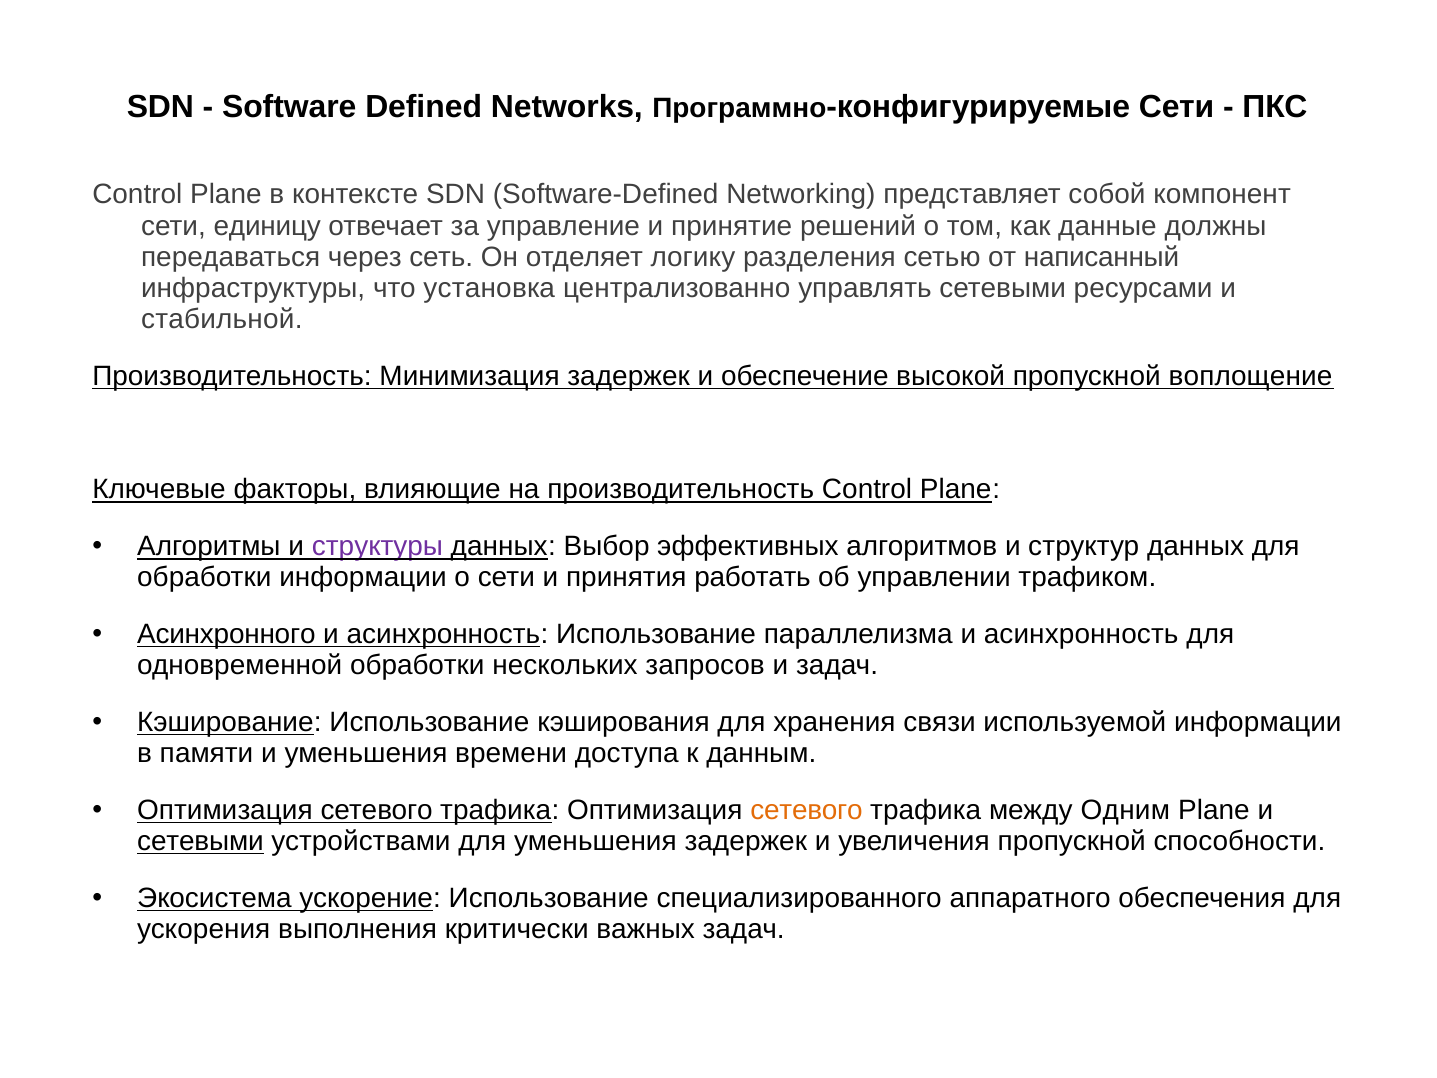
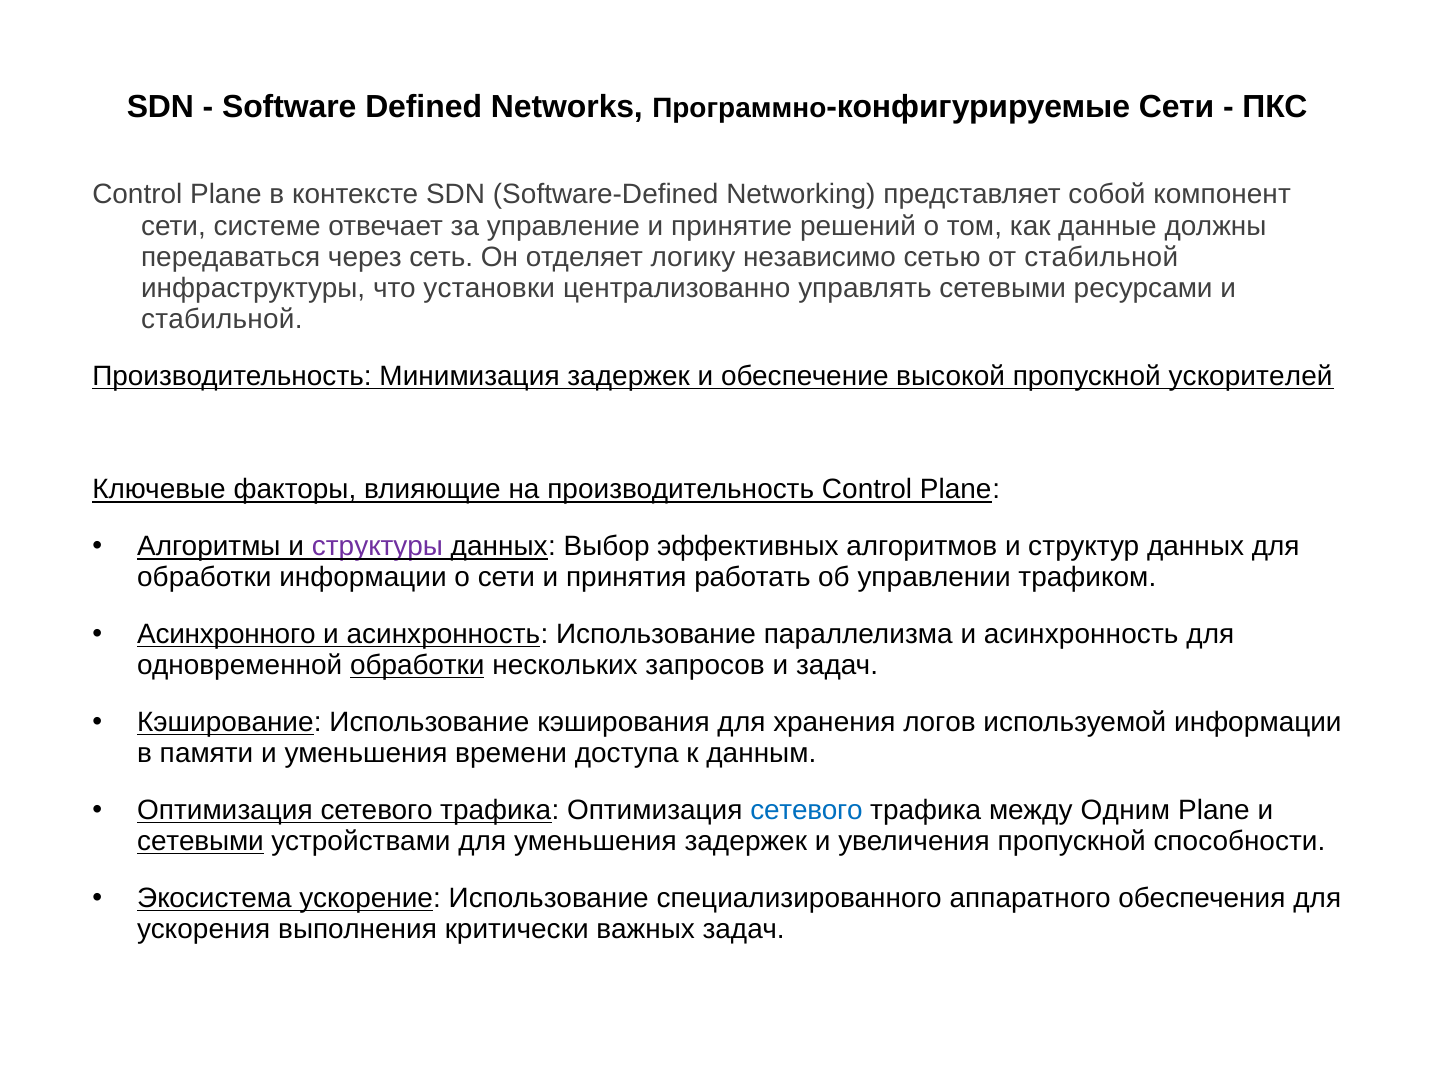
единицу: единицу -> системе
разделения: разделения -> независимо
от написанный: написанный -> стабильной
установка: установка -> установки
воплощение: воплощение -> ускорителей
обработки at (417, 665) underline: none -> present
связи: связи -> логов
сетевого at (807, 810) colour: orange -> blue
